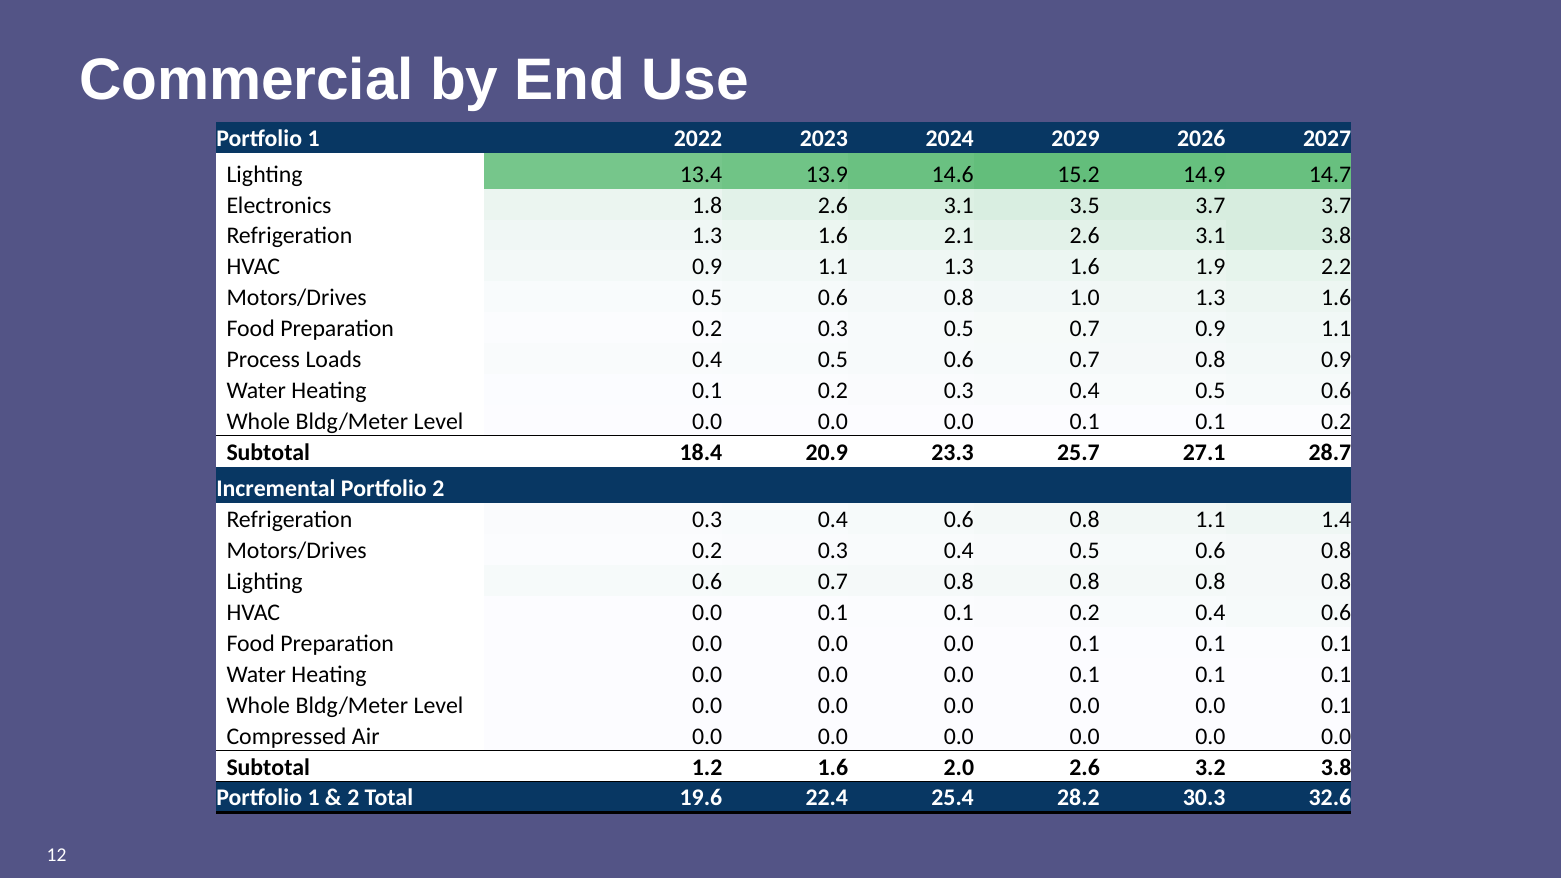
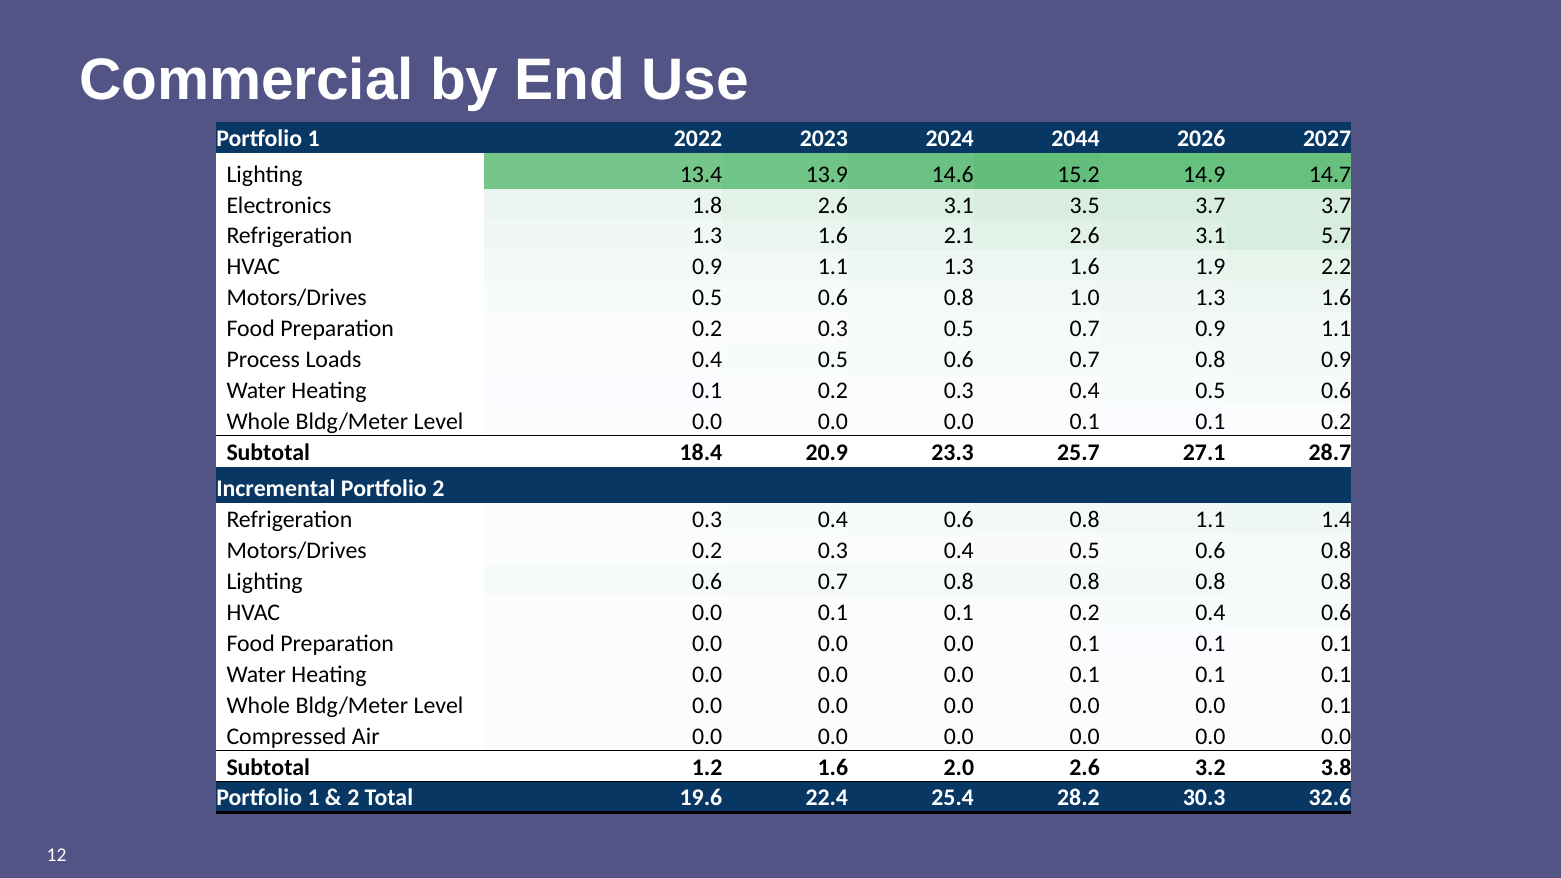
2029: 2029 -> 2044
3.1 3.8: 3.8 -> 5.7
